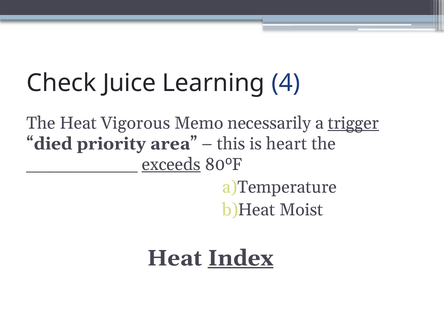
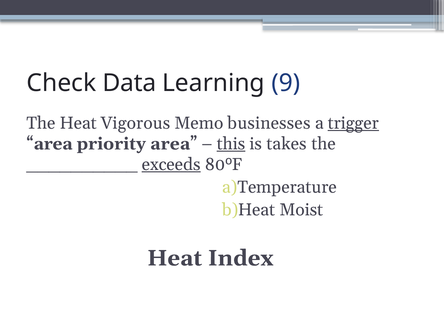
Juice: Juice -> Data
4: 4 -> 9
necessarily: necessarily -> businesses
died at (53, 144): died -> area
this underline: none -> present
heart: heart -> takes
Index underline: present -> none
